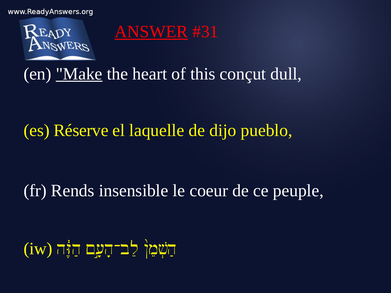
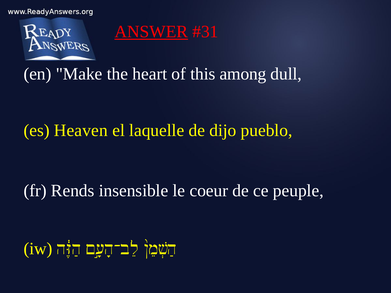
Make underline: present -> none
conçut: conçut -> among
Réserve: Réserve -> Heaven
